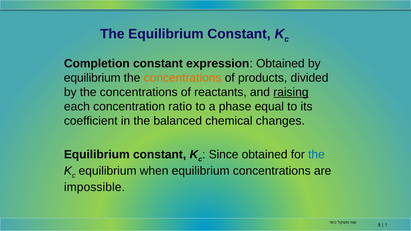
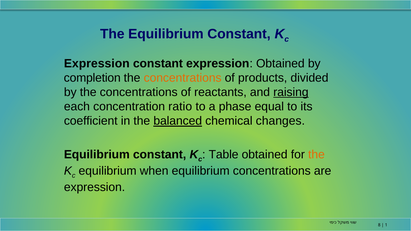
Completion at (97, 64): Completion -> Expression
equilibrium at (92, 78): equilibrium -> completion
balanced underline: none -> present
Since: Since -> Table
the at (316, 155) colour: blue -> orange
impossible at (94, 187): impossible -> expression
